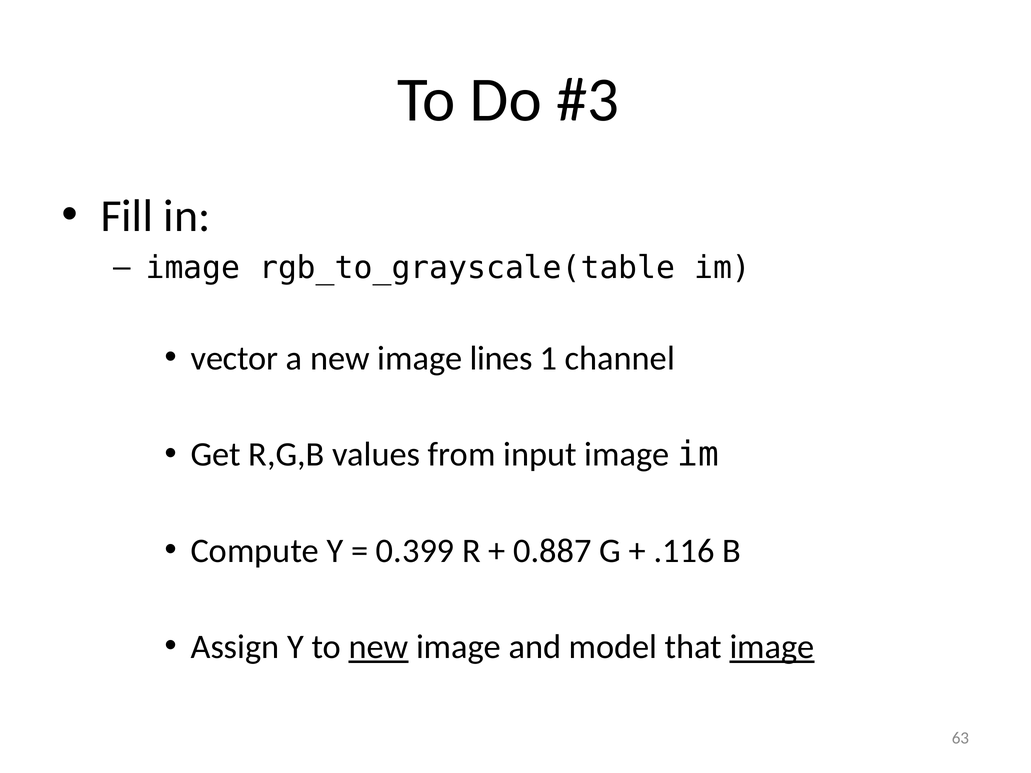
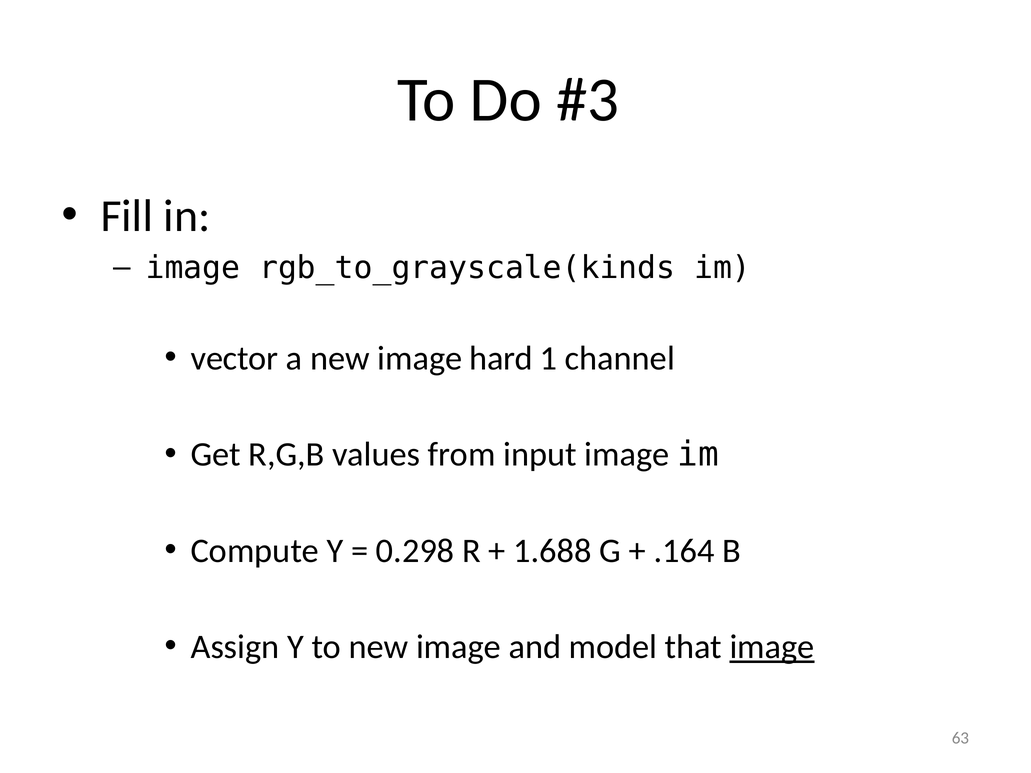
rgb_to_grayscale(table: rgb_to_grayscale(table -> rgb_to_grayscale(kinds
lines: lines -> hard
0.399: 0.399 -> 0.298
0.887: 0.887 -> 1.688
.116: .116 -> .164
new at (379, 647) underline: present -> none
